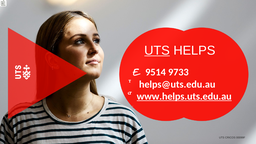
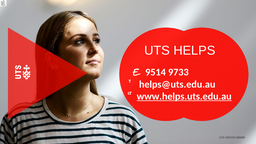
UTS at (157, 50) underline: present -> none
